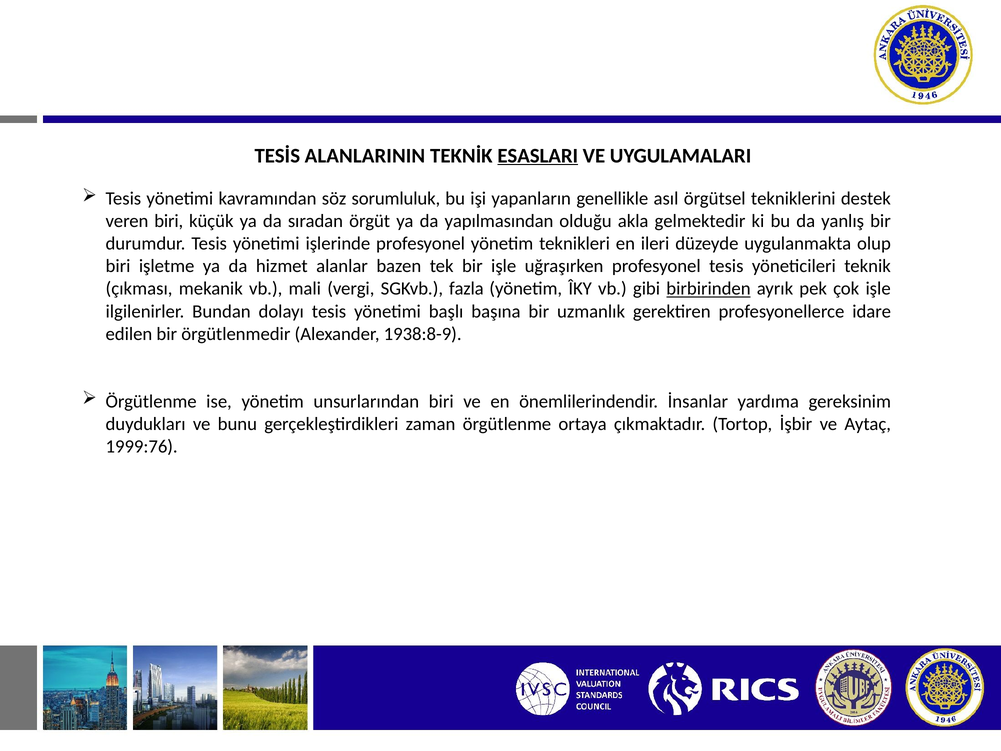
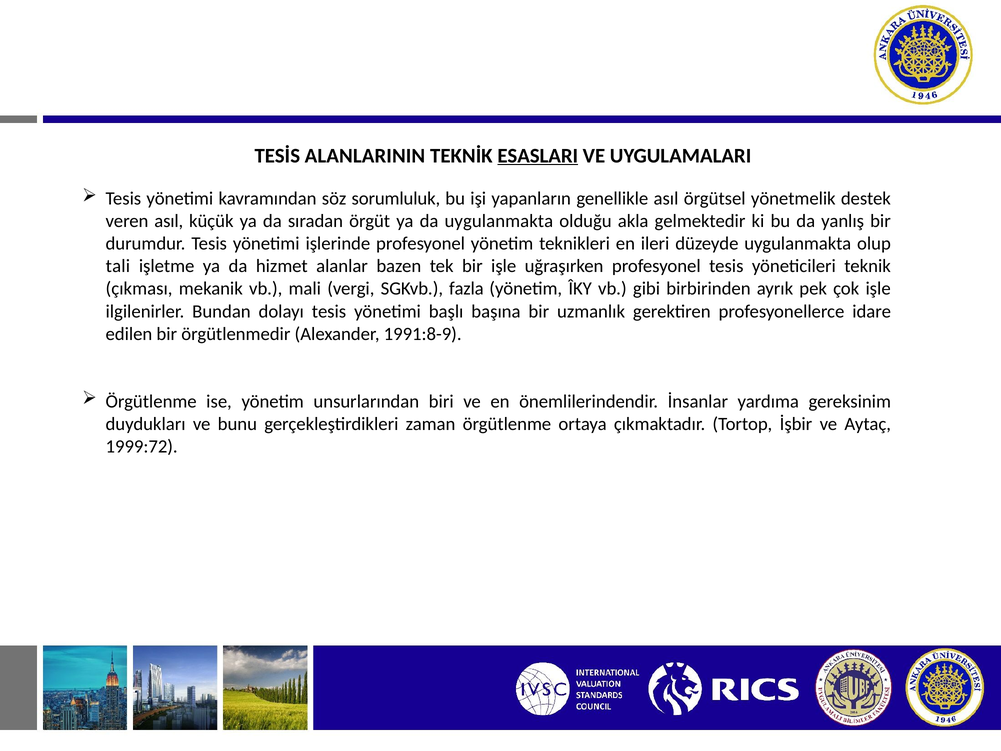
tekniklerini: tekniklerini -> yönetmelik
veren biri: biri -> asıl
da yapılmasından: yapılmasından -> uygulanmakta
biri at (118, 266): biri -> tali
birbirinden underline: present -> none
1938:8-9: 1938:8-9 -> 1991:8-9
1999:76: 1999:76 -> 1999:72
